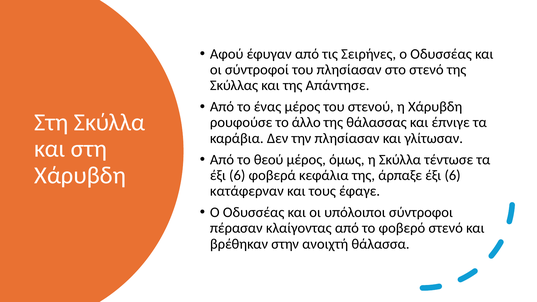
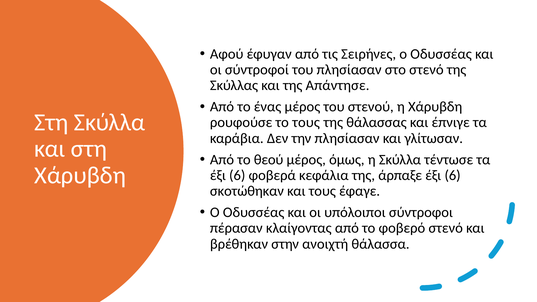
το άλλο: άλλο -> τους
κατάφερναν: κατάφερναν -> σκοτώθηκαν
